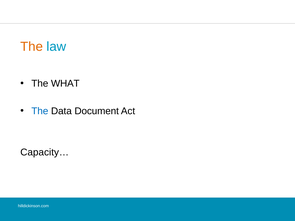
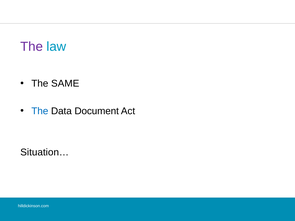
The at (32, 47) colour: orange -> purple
WHAT: WHAT -> SAME
Capacity…: Capacity… -> Situation…
